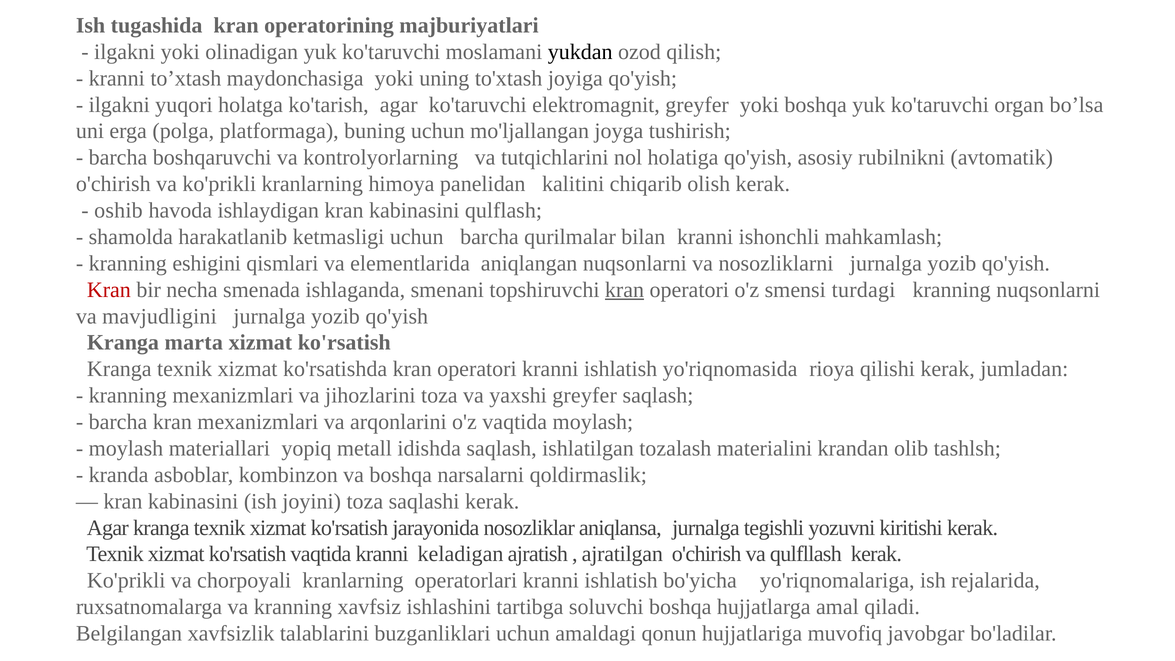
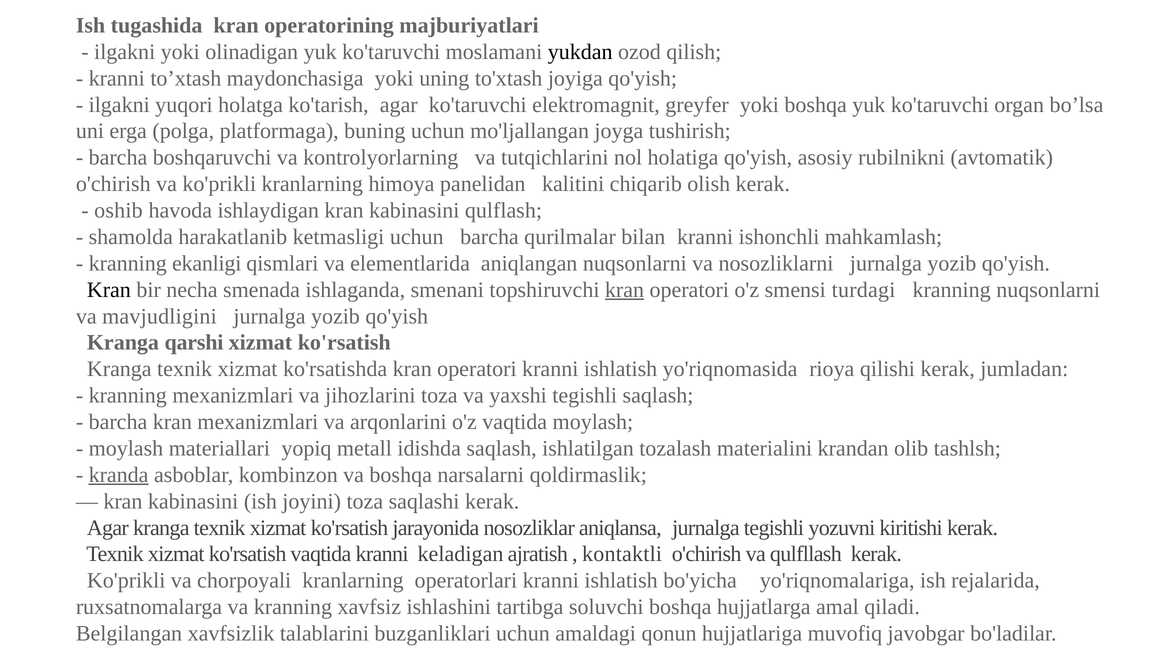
eshigini: eshigini -> ekanligi
Kran at (109, 290) colour: red -> black
marta: marta -> qarshi
yaxshi greyfer: greyfer -> tegishli
kranda underline: none -> present
ajratilgan: ajratilgan -> kontaktli
